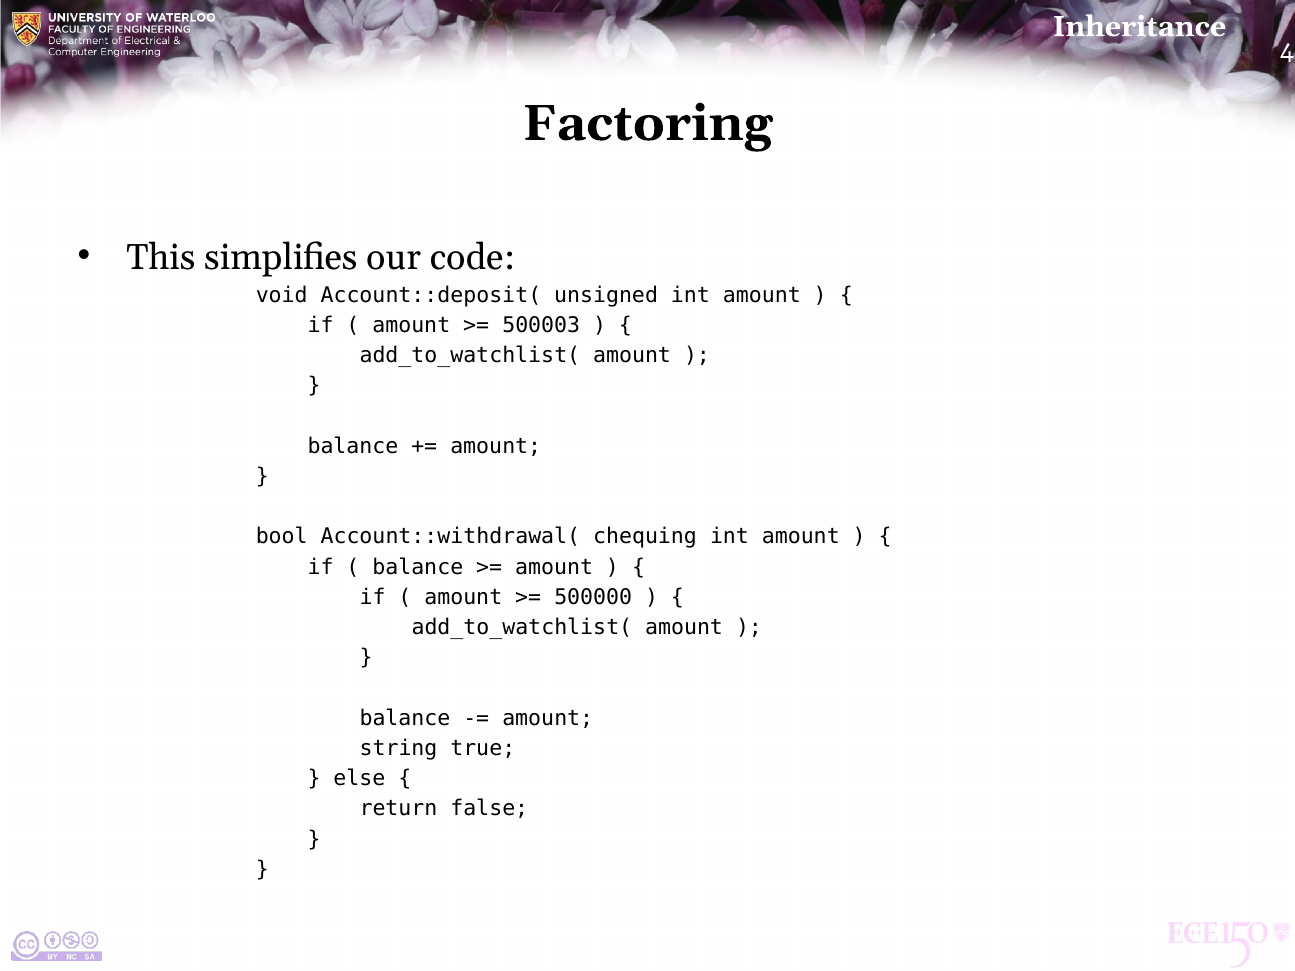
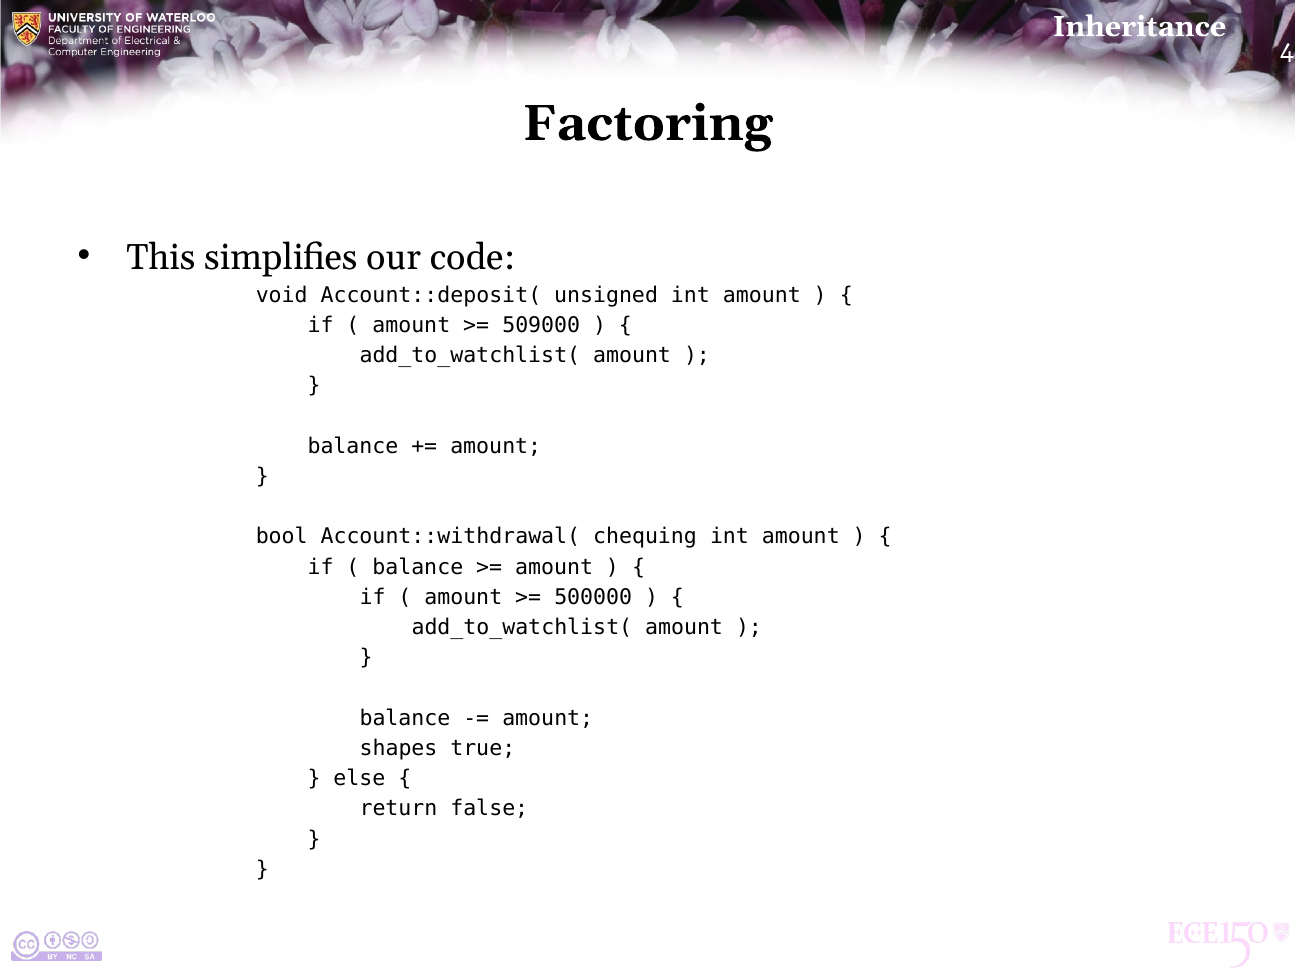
500003: 500003 -> 509000
string: string -> shapes
